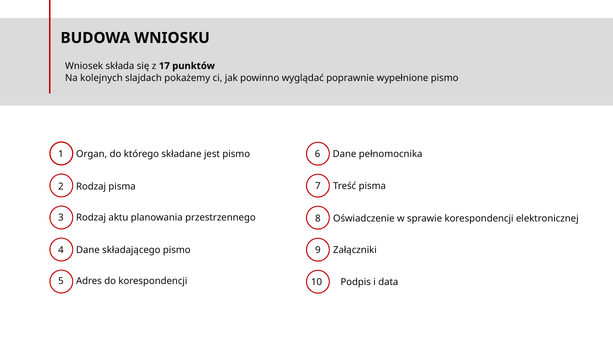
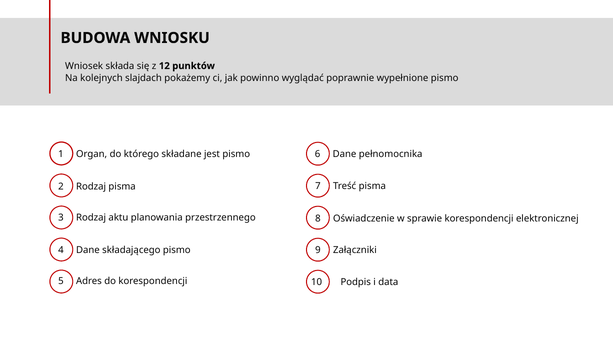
17: 17 -> 12
